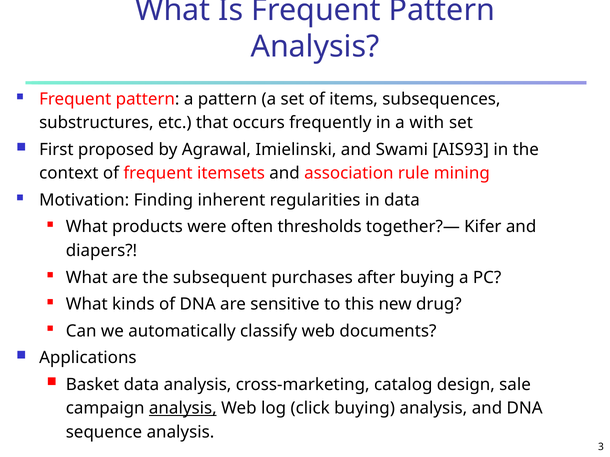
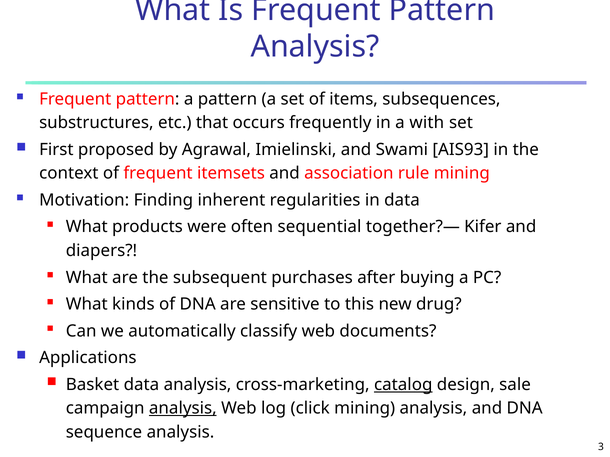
thresholds: thresholds -> sequential
catalog underline: none -> present
click buying: buying -> mining
